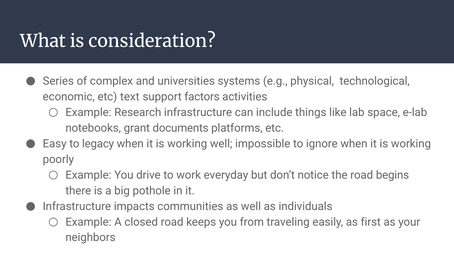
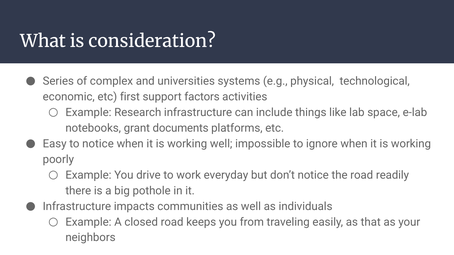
text: text -> first
to legacy: legacy -> notice
begins: begins -> readily
first: first -> that
